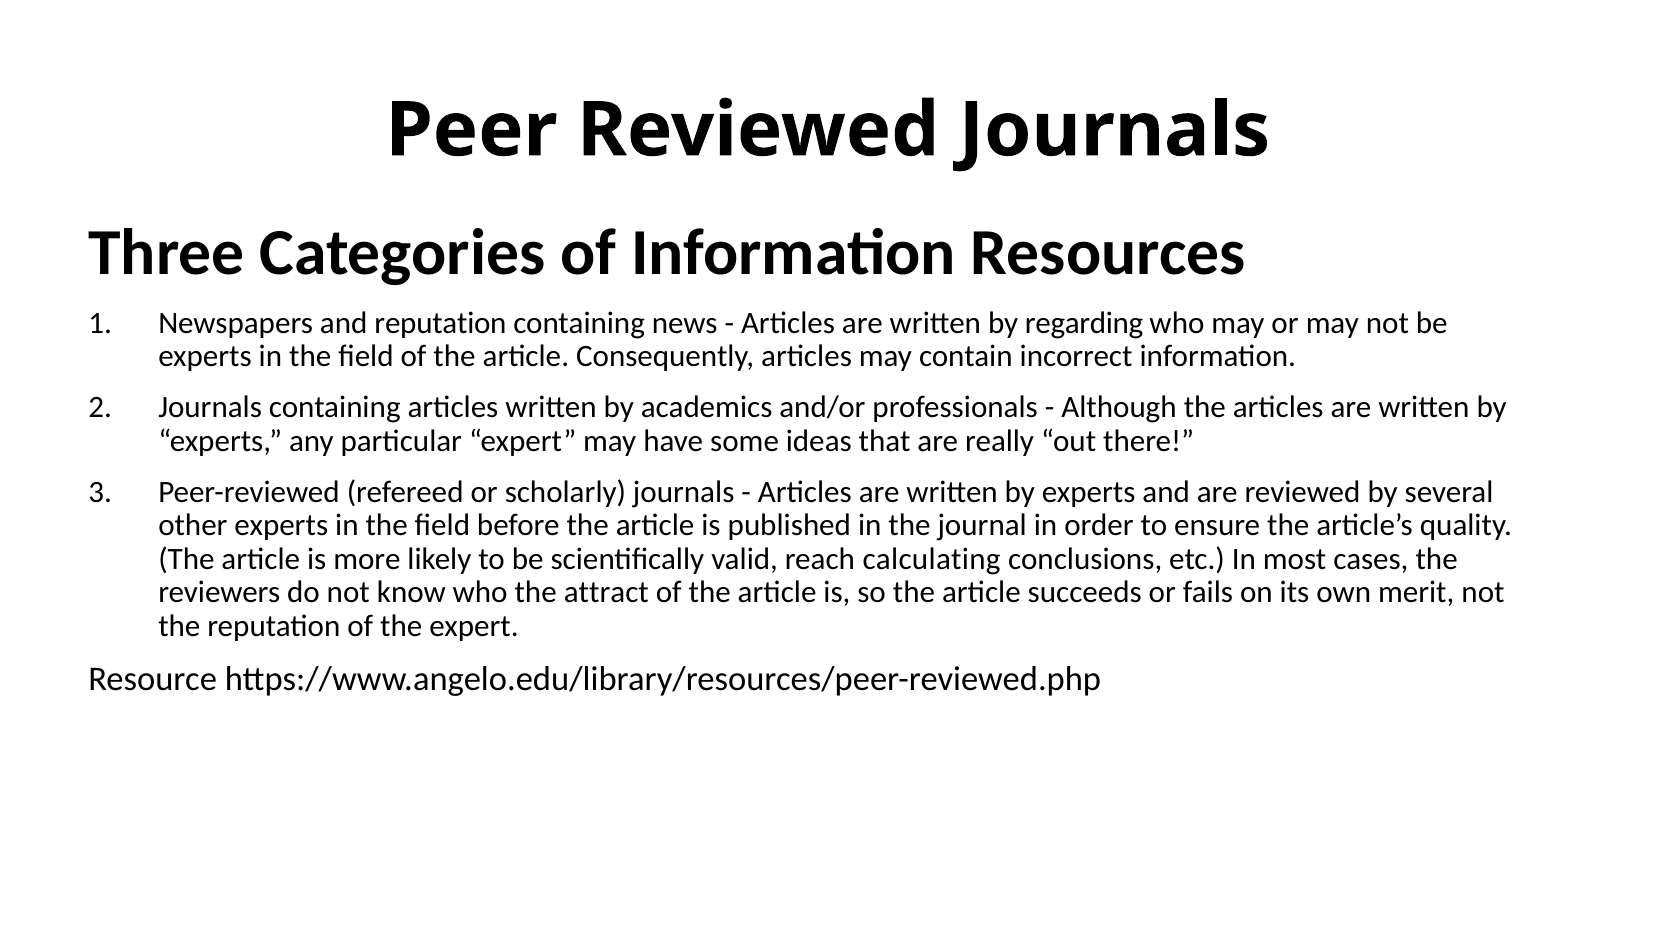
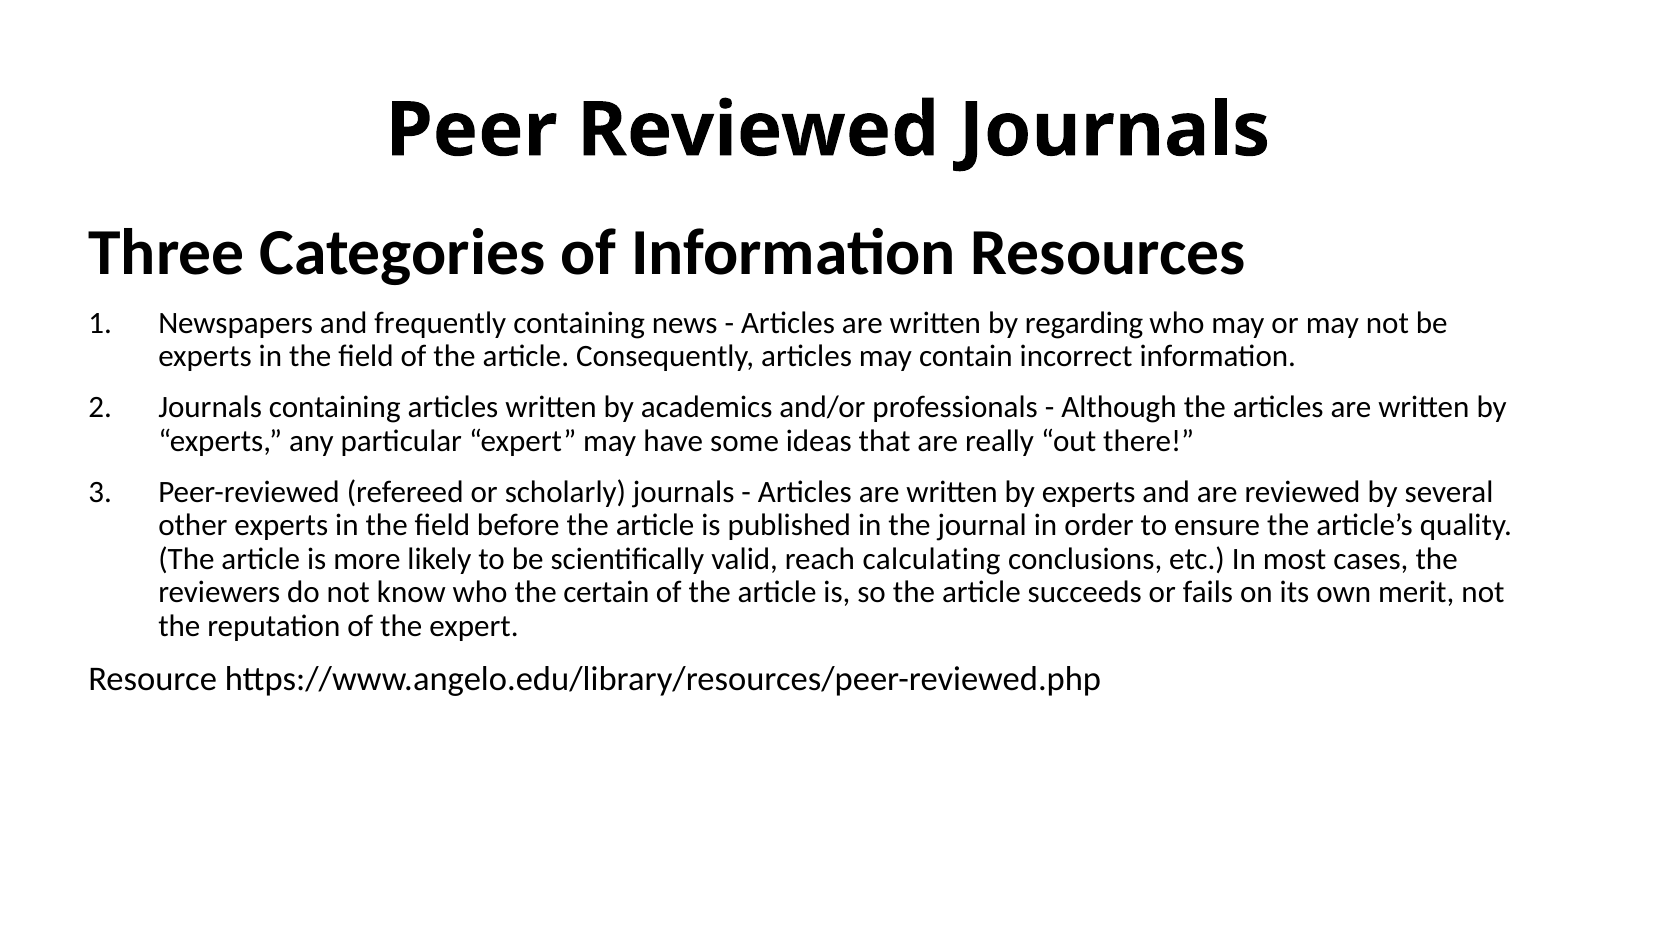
and reputation: reputation -> frequently
attract: attract -> certain
